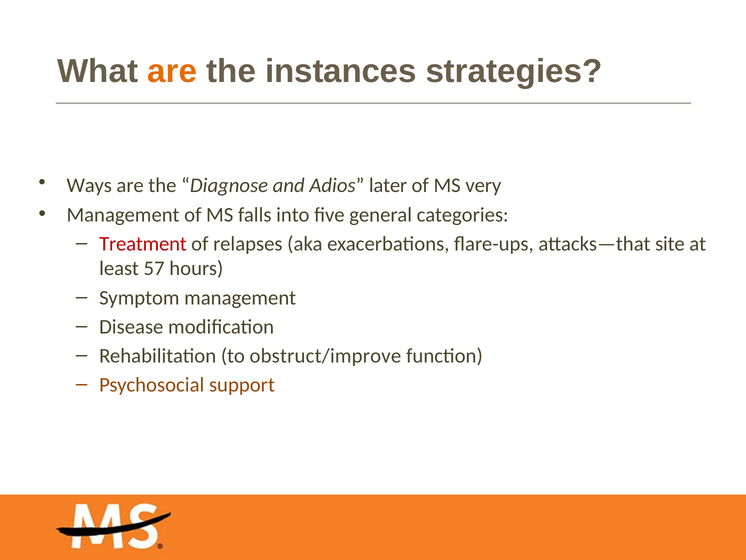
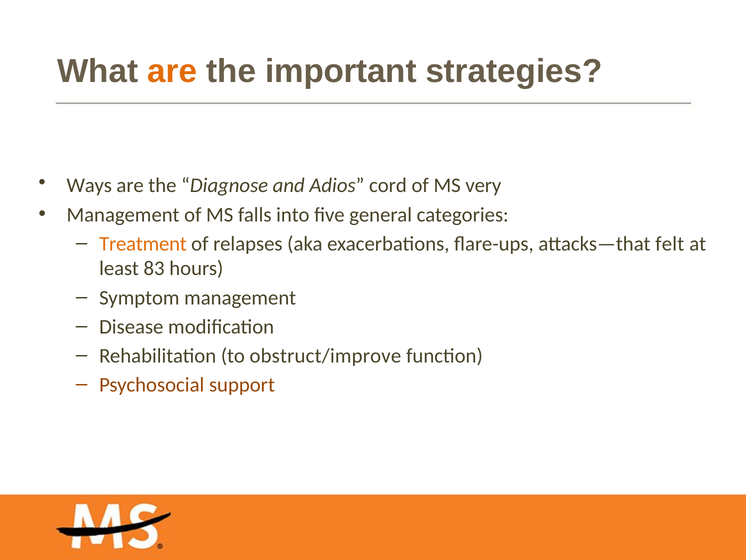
instances: instances -> important
later: later -> cord
Treatment colour: red -> orange
site: site -> felt
57: 57 -> 83
